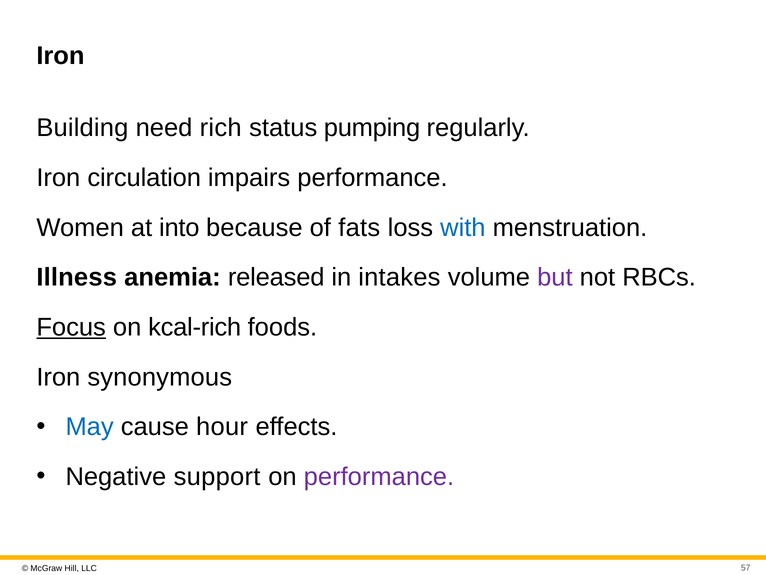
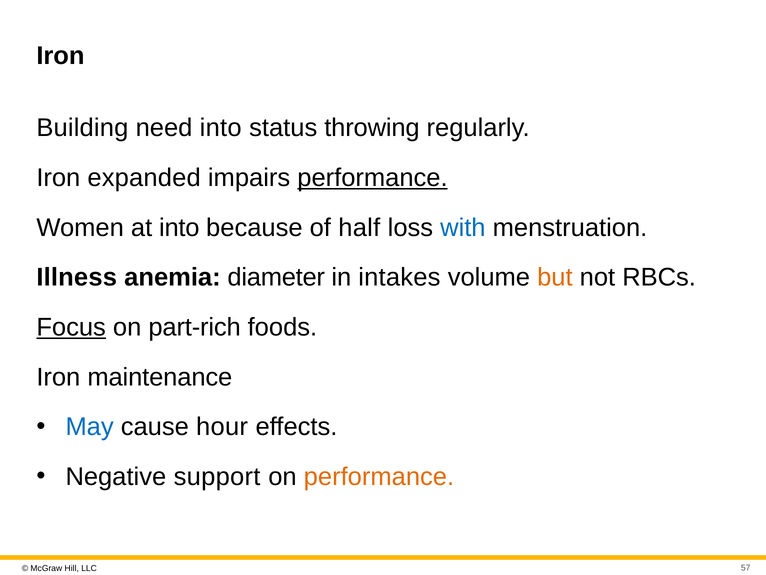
need rich: rich -> into
pumping: pumping -> throwing
circulation: circulation -> expanded
performance at (372, 178) underline: none -> present
fats: fats -> half
released: released -> diameter
but colour: purple -> orange
kcal-rich: kcal-rich -> part-rich
synonymous: synonymous -> maintenance
performance at (379, 476) colour: purple -> orange
